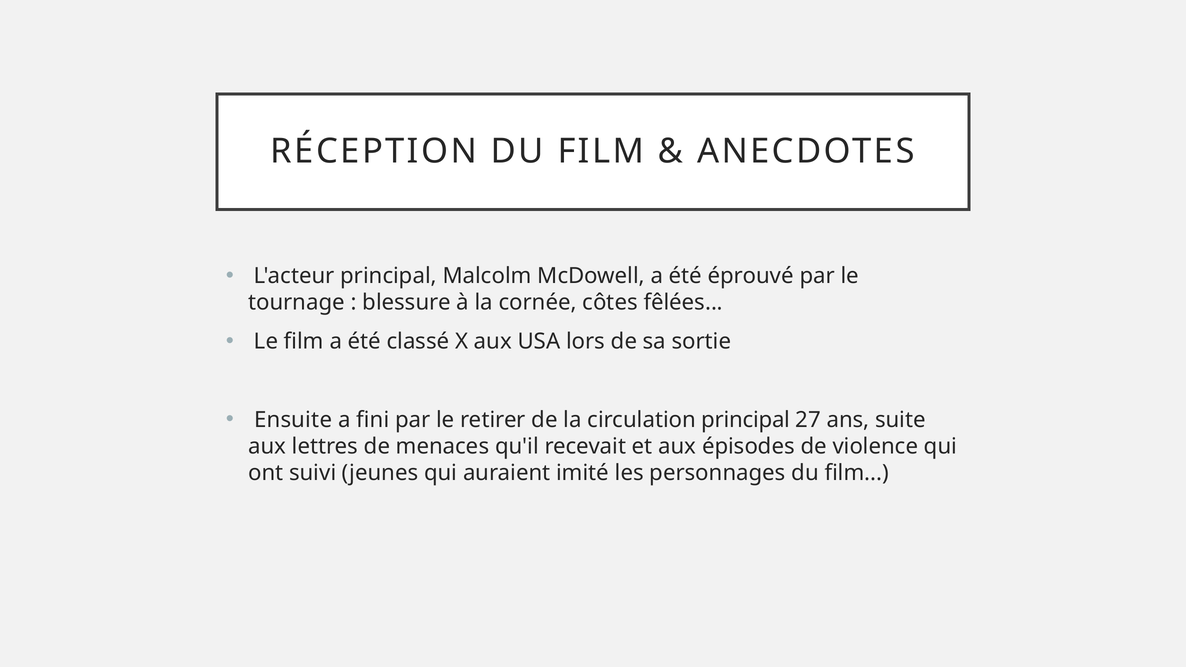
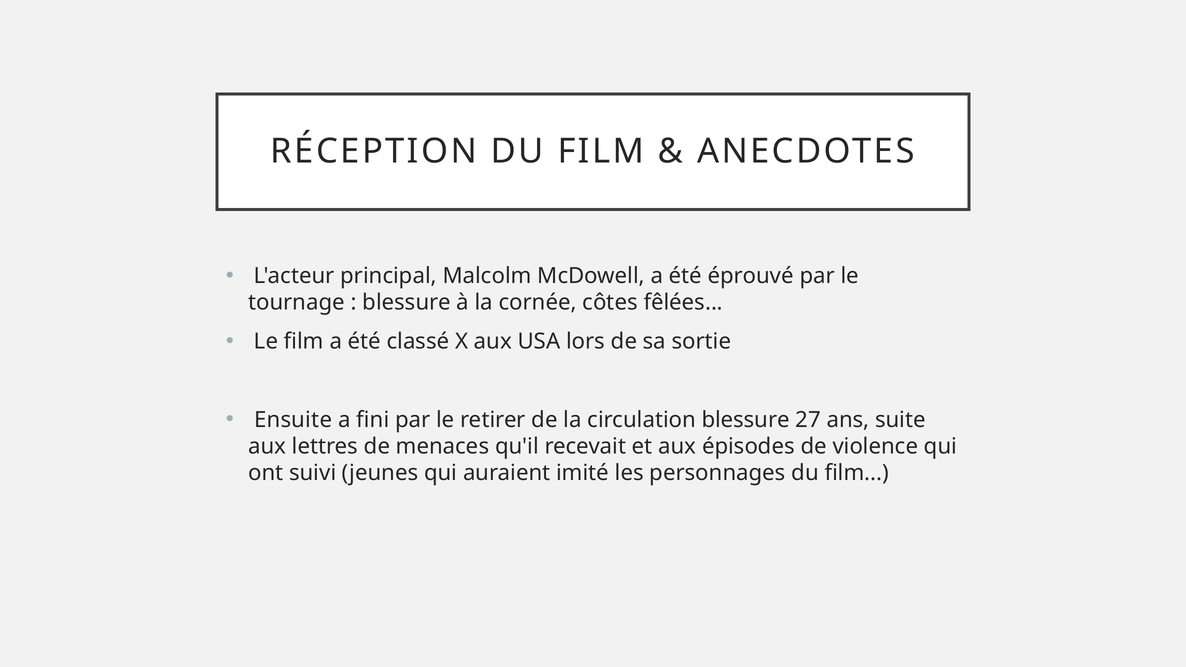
circulation principal: principal -> blessure
